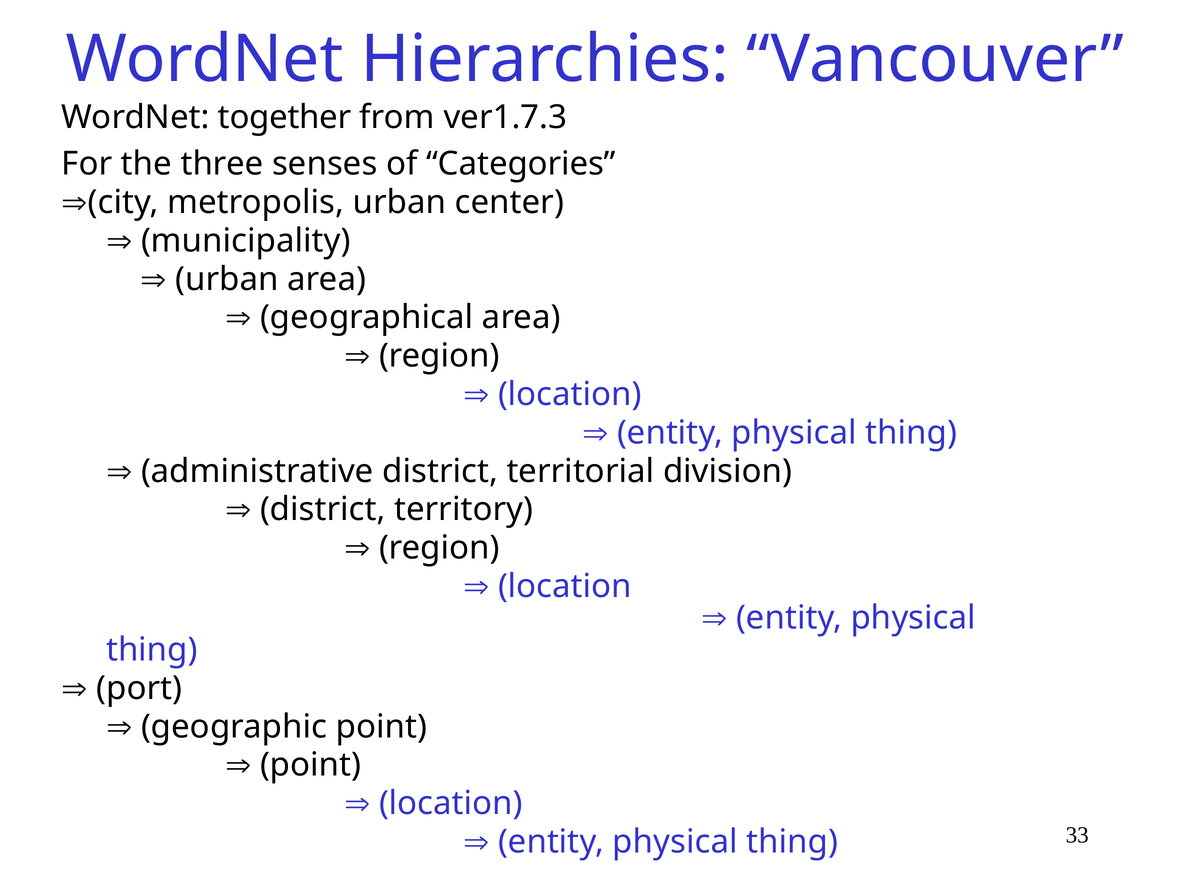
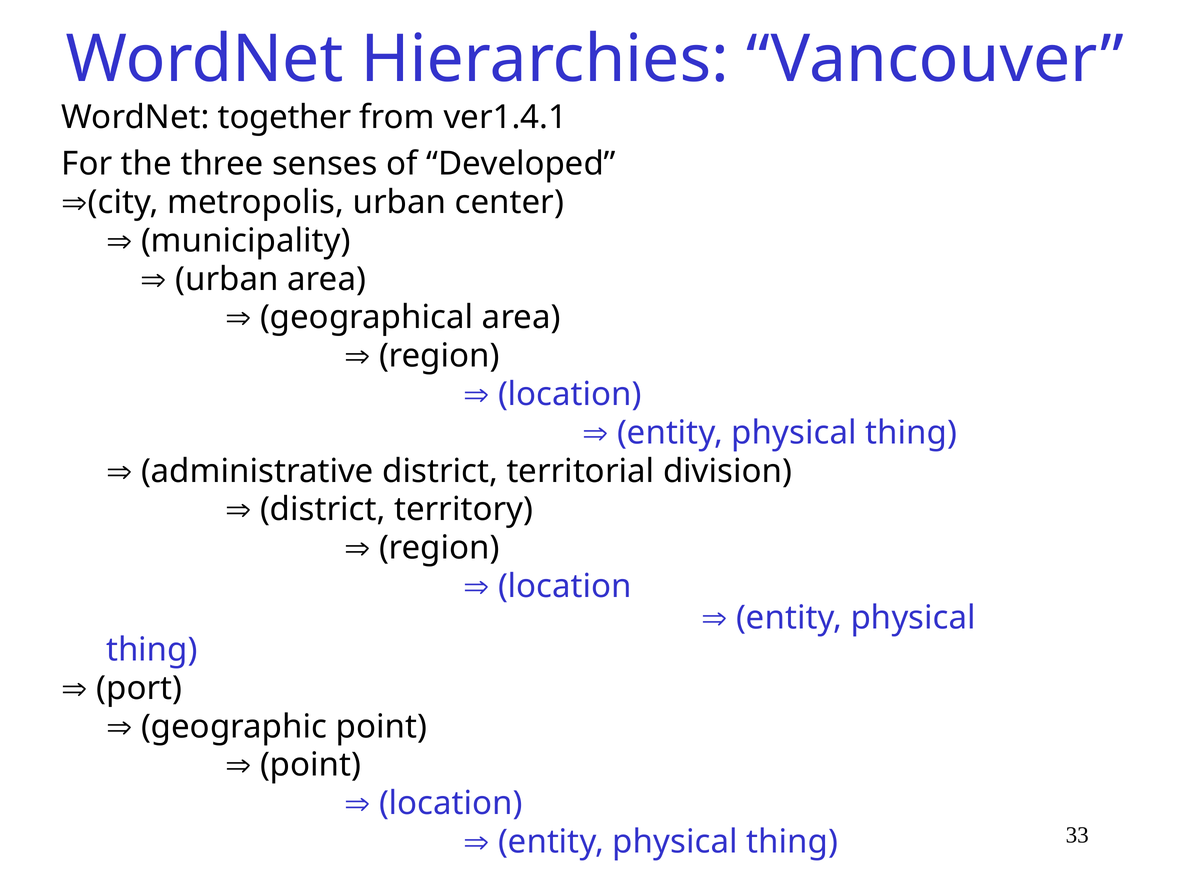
ver1.7.3: ver1.7.3 -> ver1.4.1
Categories: Categories -> Developed
